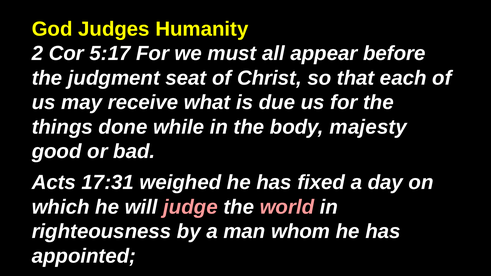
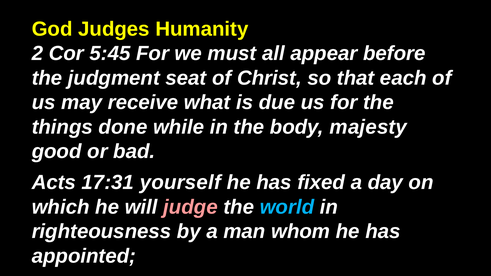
5:17: 5:17 -> 5:45
weighed: weighed -> yourself
world colour: pink -> light blue
